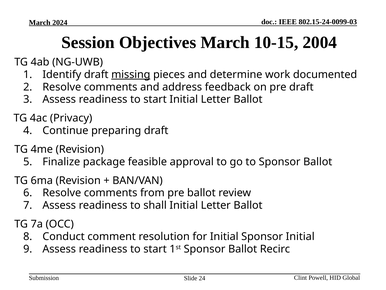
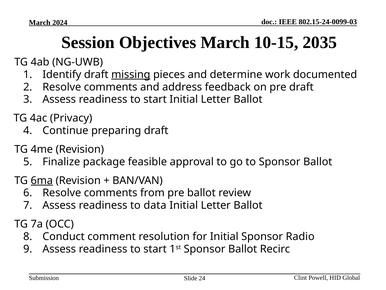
2004: 2004 -> 2035
6ma underline: none -> present
shall: shall -> data
Sponsor Initial: Initial -> Radio
